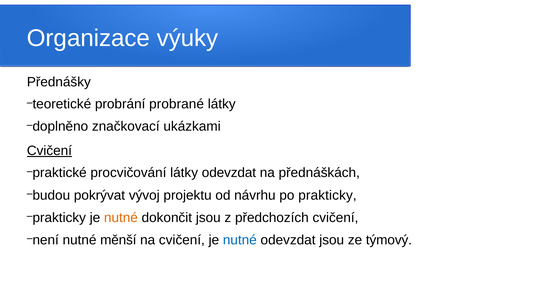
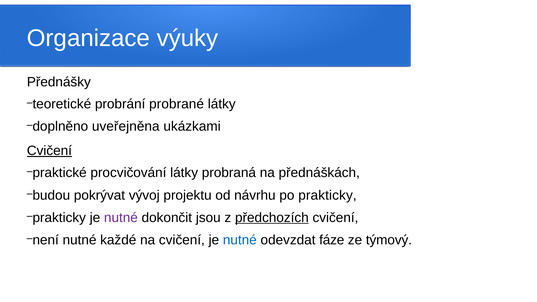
značkovací: značkovací -> uveřejněna
látky odevzdat: odevzdat -> probraná
nutné at (121, 218) colour: orange -> purple
předchozích underline: none -> present
měnší: měnší -> každé
odevzdat jsou: jsou -> fáze
